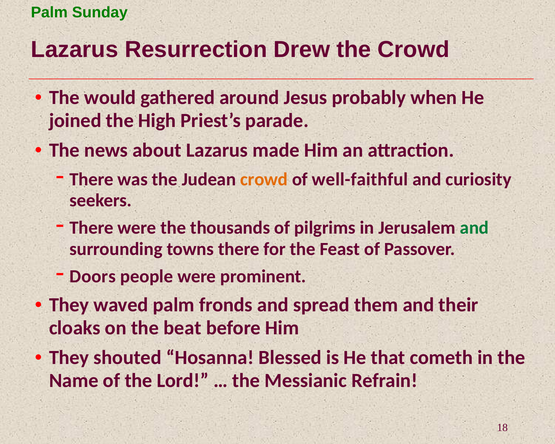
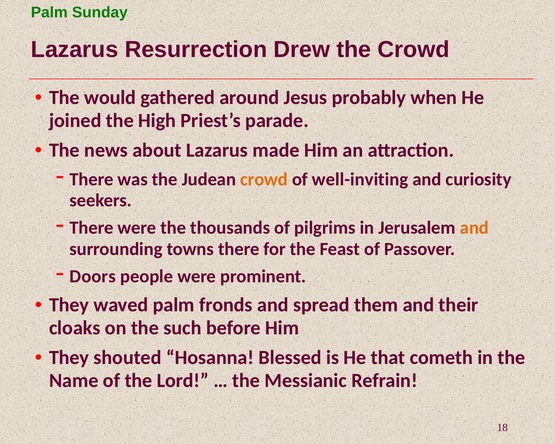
well-faithful: well-faithful -> well-inviting
and at (474, 228) colour: green -> orange
beat: beat -> such
